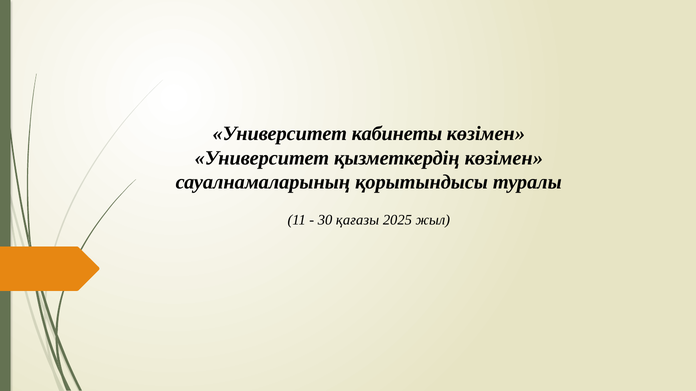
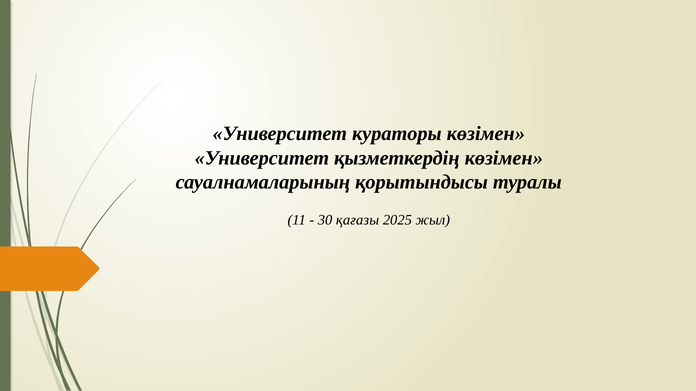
кабинеты: кабинеты -> кураторы
